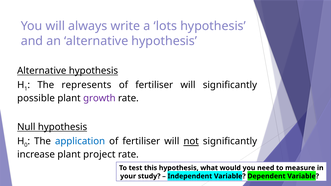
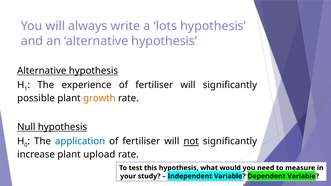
represents: represents -> experience
growth colour: purple -> orange
project: project -> upload
